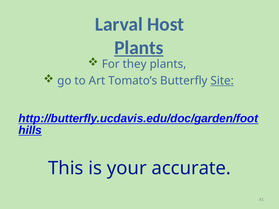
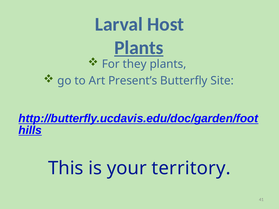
Tomato’s: Tomato’s -> Present’s
Site underline: present -> none
accurate: accurate -> territory
